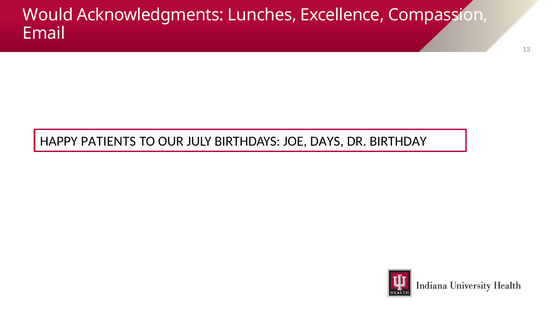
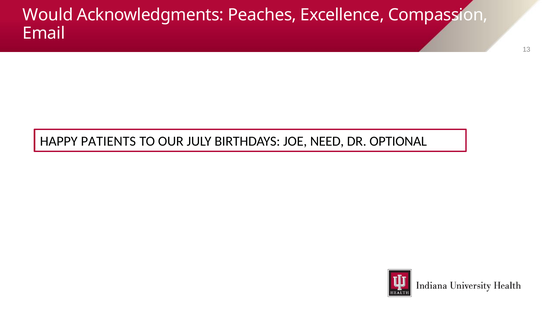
Lunches: Lunches -> Peaches
DAYS: DAYS -> NEED
BIRTHDAY: BIRTHDAY -> OPTIONAL
